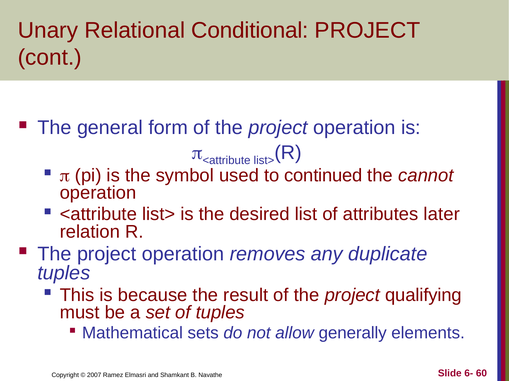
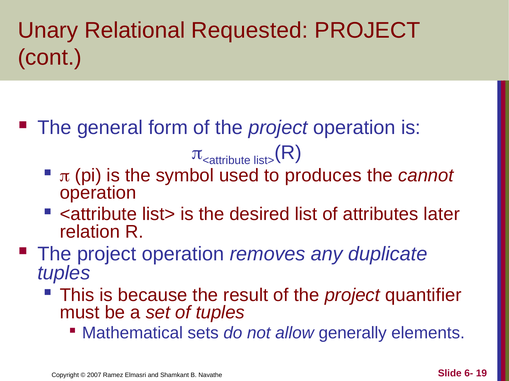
Conditional: Conditional -> Requested
continued: continued -> produces
qualifying: qualifying -> quantifier
60: 60 -> 19
